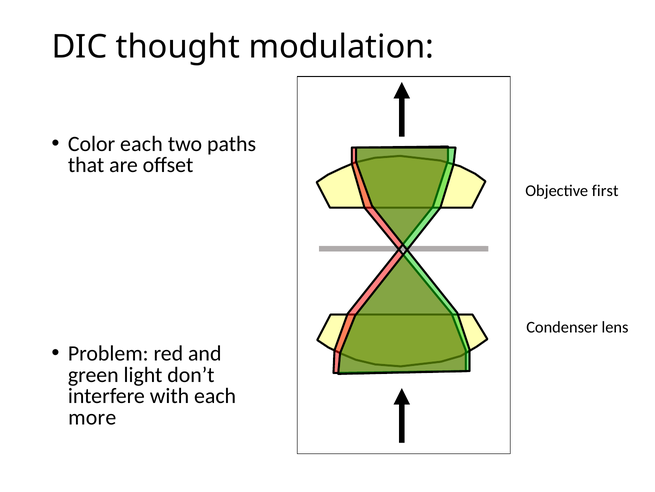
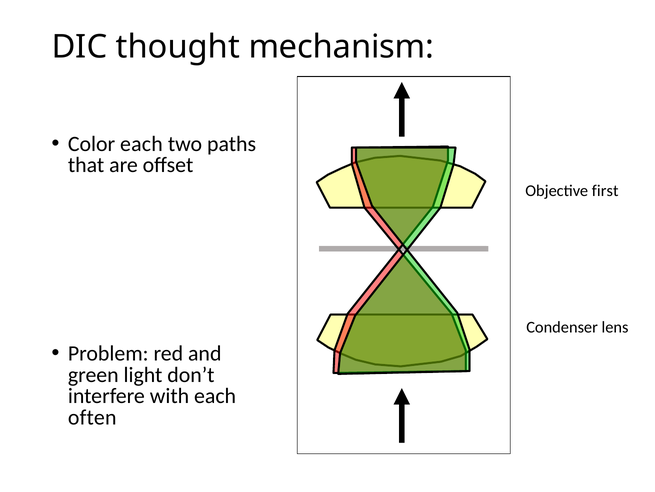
modulation: modulation -> mechanism
more: more -> often
